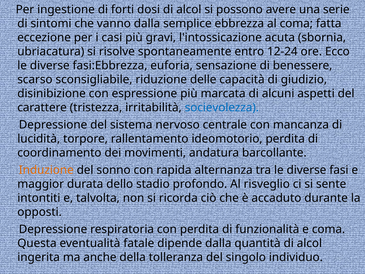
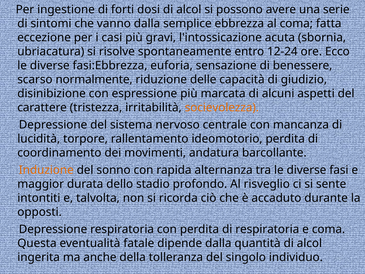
sconsigliabile: sconsigliabile -> normalmente
socievolezza colour: blue -> orange
di funzionalità: funzionalità -> respiratoria
